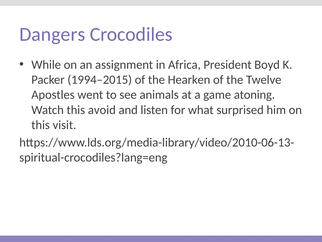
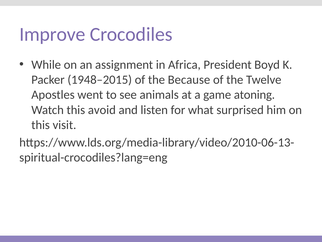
Dangers: Dangers -> Improve
1994–2015: 1994–2015 -> 1948–2015
Hearken: Hearken -> Because
